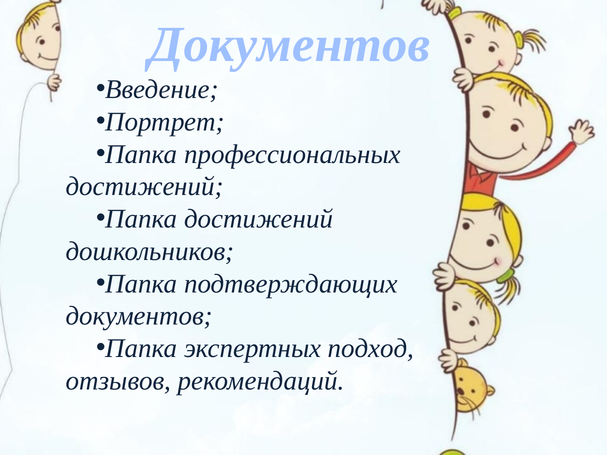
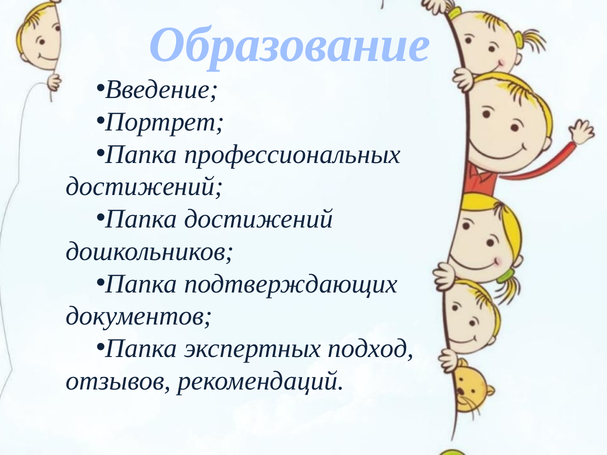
Документов at (290, 45): Документов -> Образование
